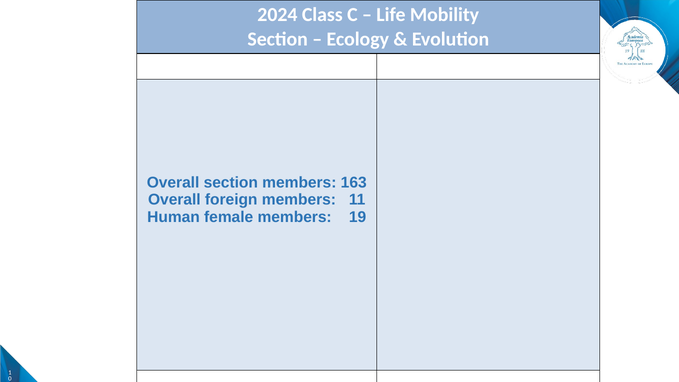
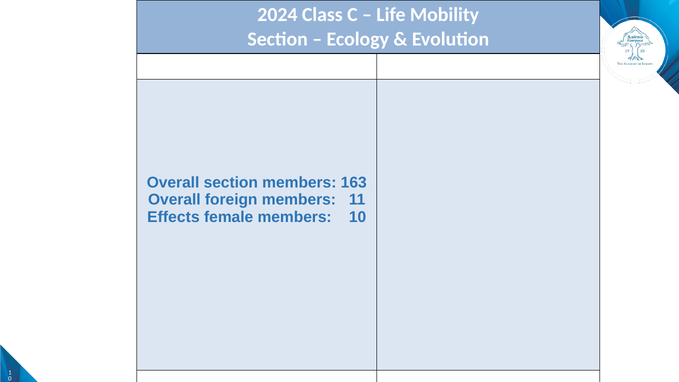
Human: Human -> Effects
19: 19 -> 10
